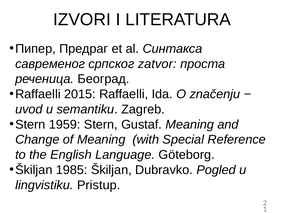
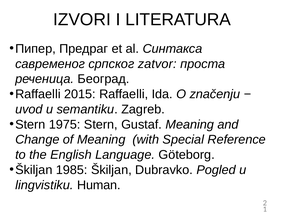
1959: 1959 -> 1975
Pristup: Pristup -> Human
